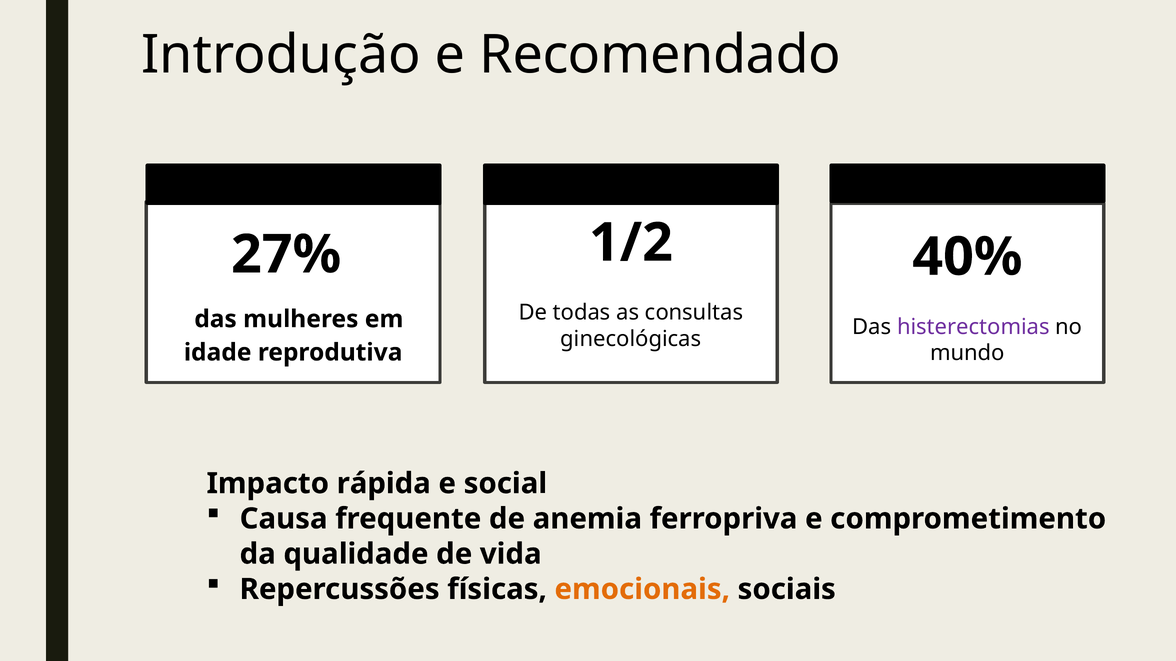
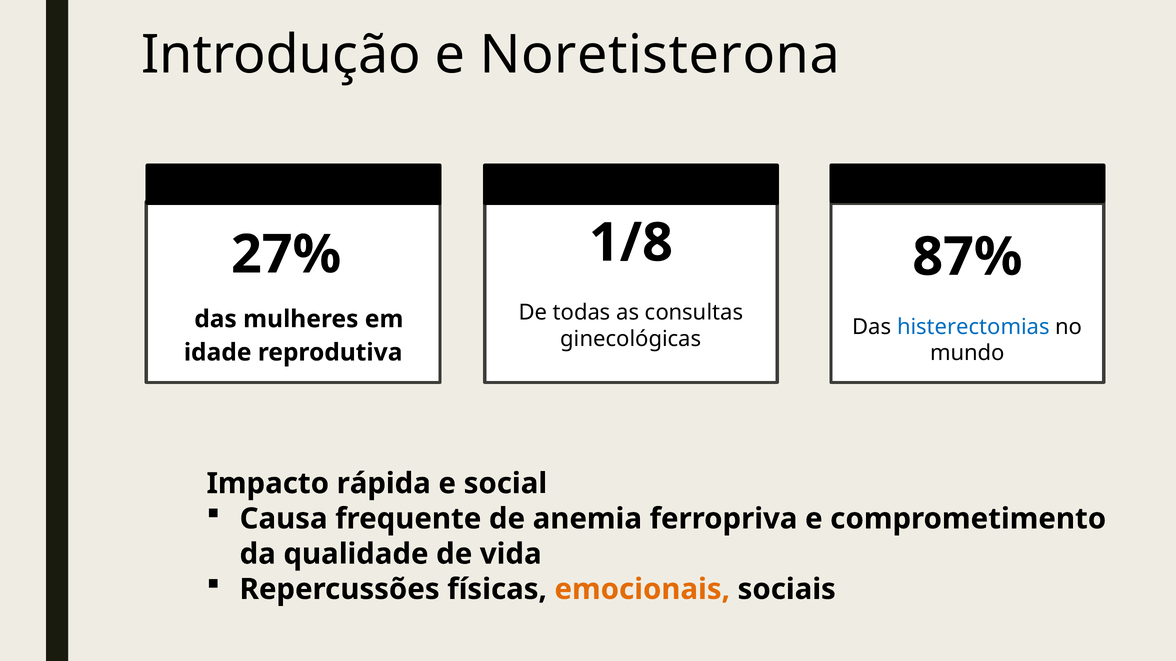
Recomendado: Recomendado -> Noretisterona
1/2: 1/2 -> 1/8
40%: 40% -> 87%
histerectomias colour: purple -> blue
